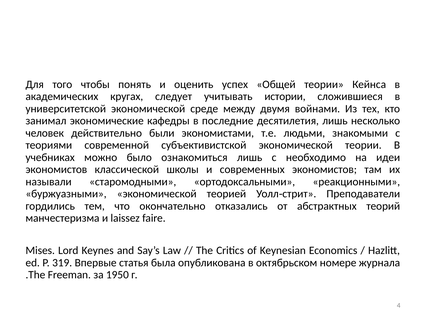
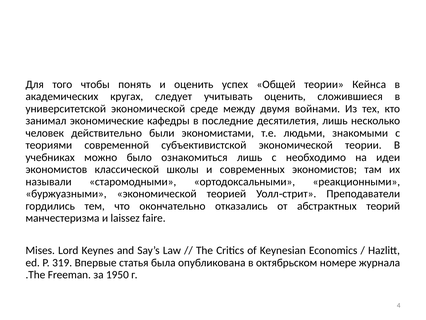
учитывать истории: истории -> оценить
